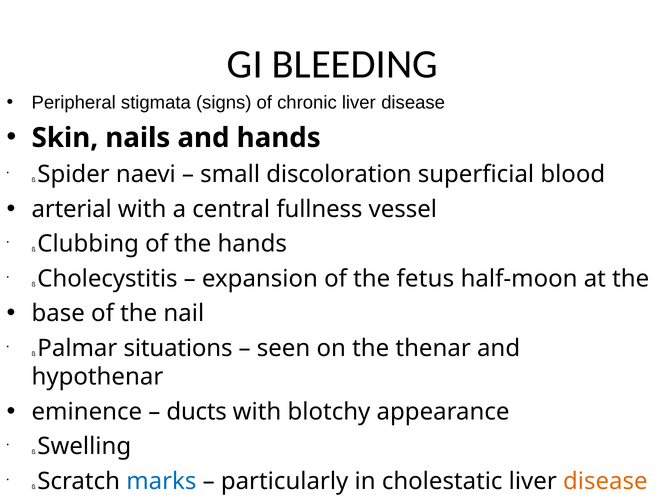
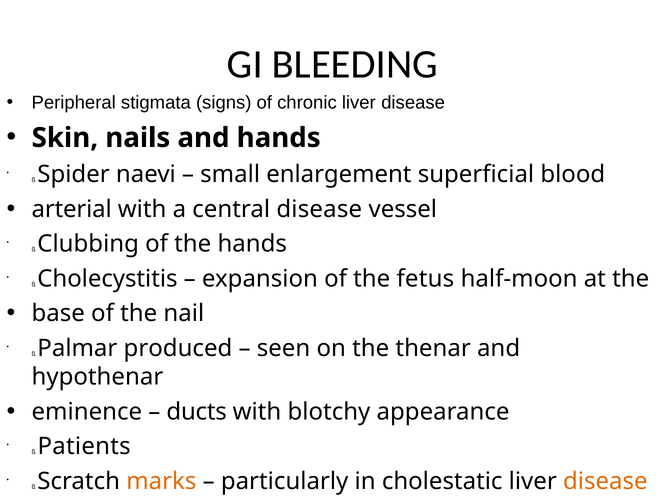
discoloration: discoloration -> enlargement
central fullness: fullness -> disease
situations: situations -> produced
Swelling: Swelling -> Patients
marks colour: blue -> orange
